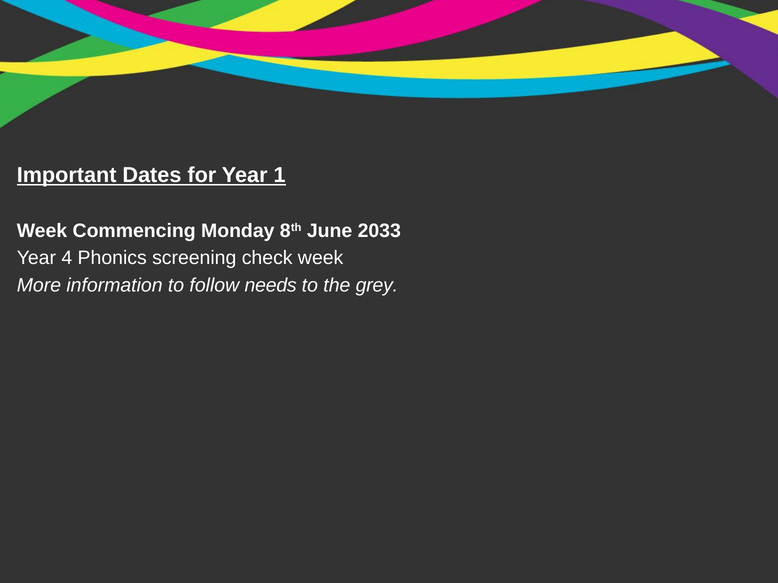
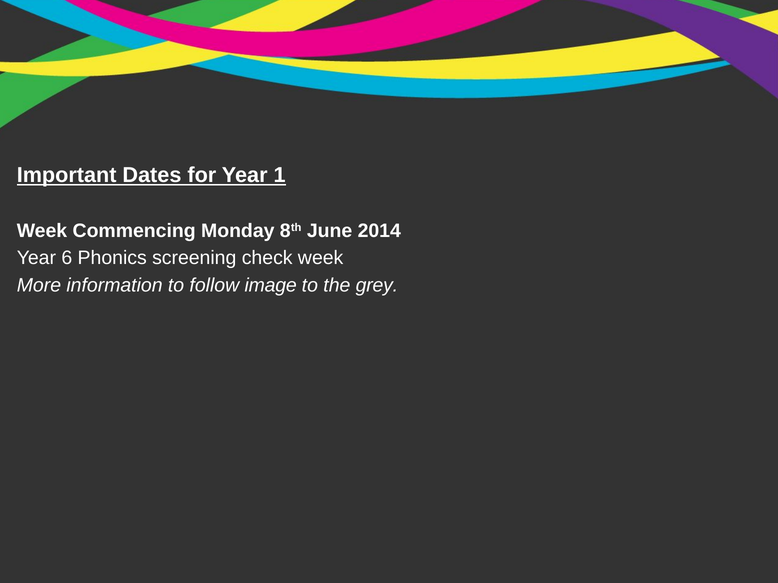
2033: 2033 -> 2014
4: 4 -> 6
needs: needs -> image
